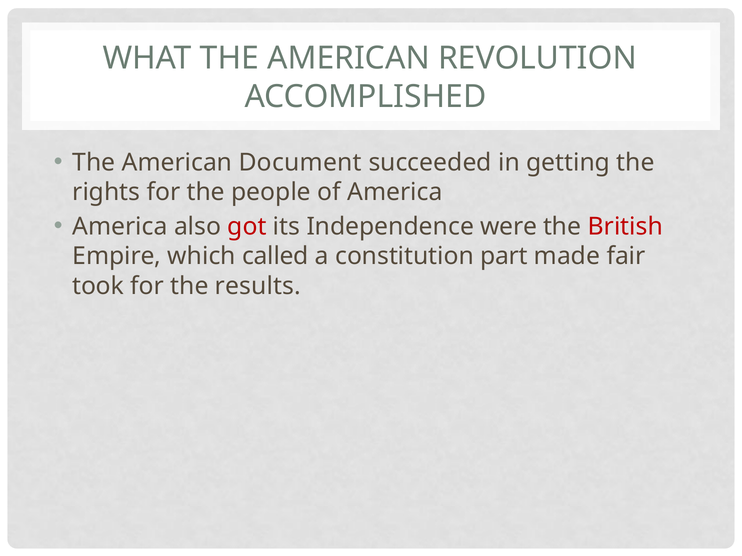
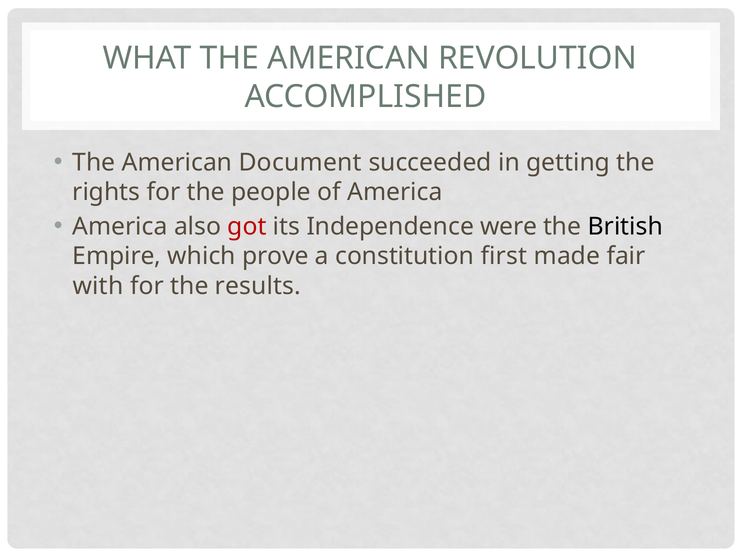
British colour: red -> black
called: called -> prove
part: part -> first
took: took -> with
